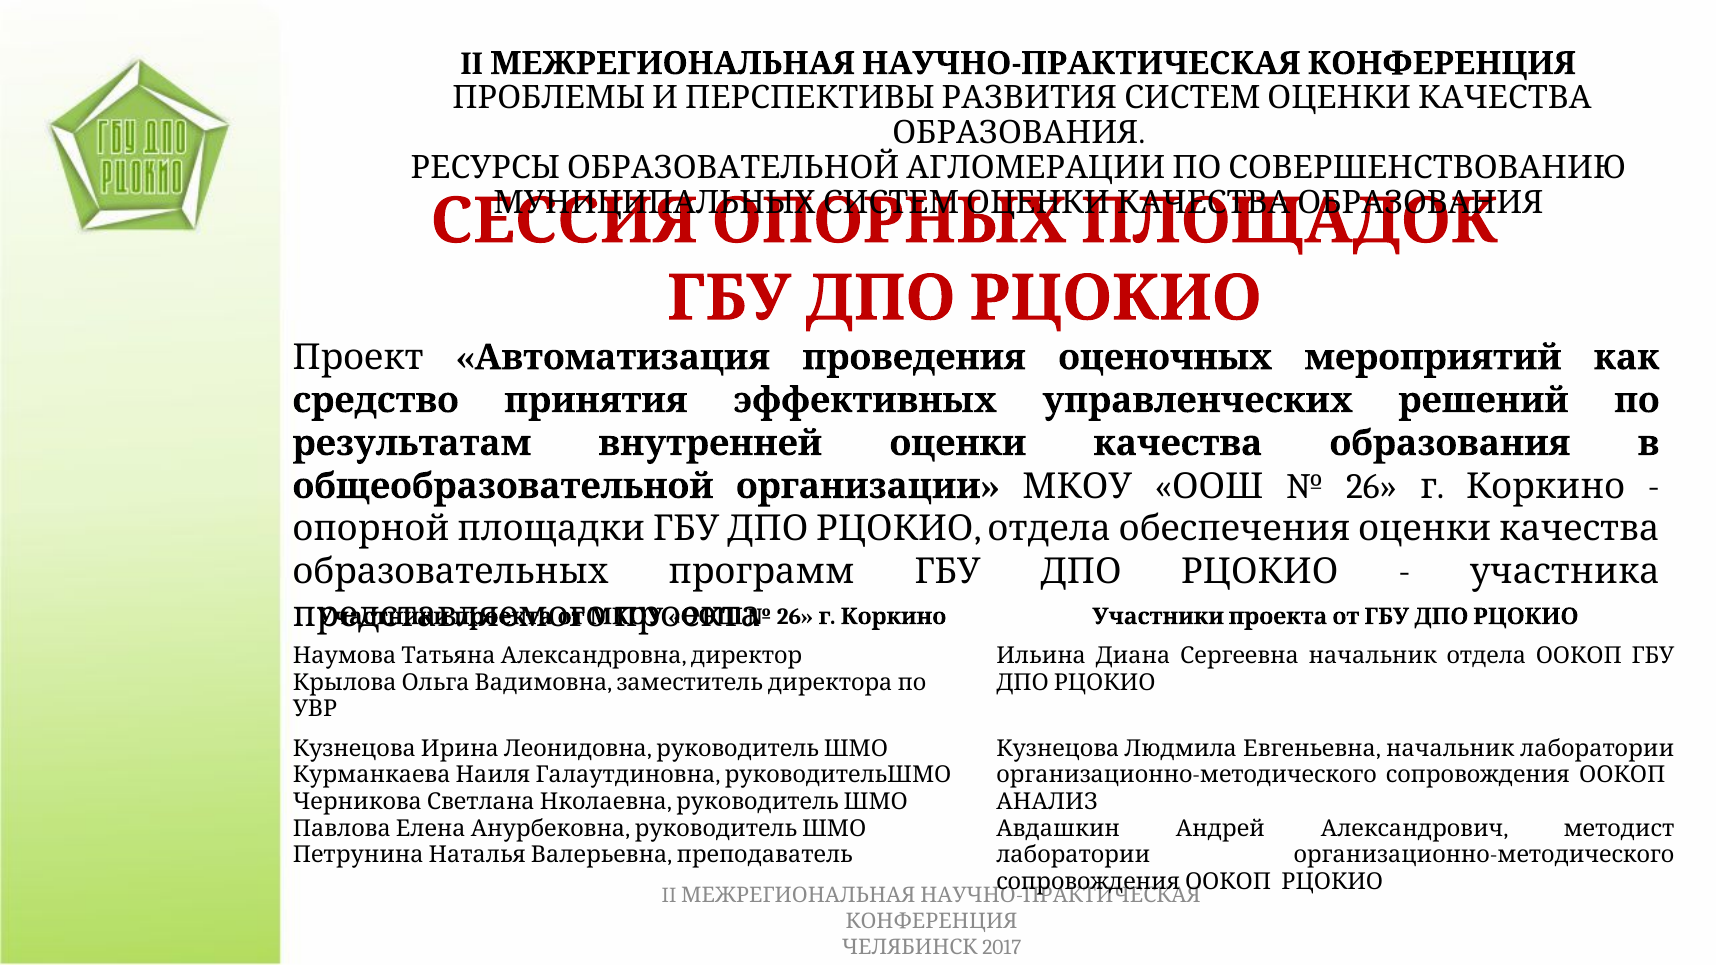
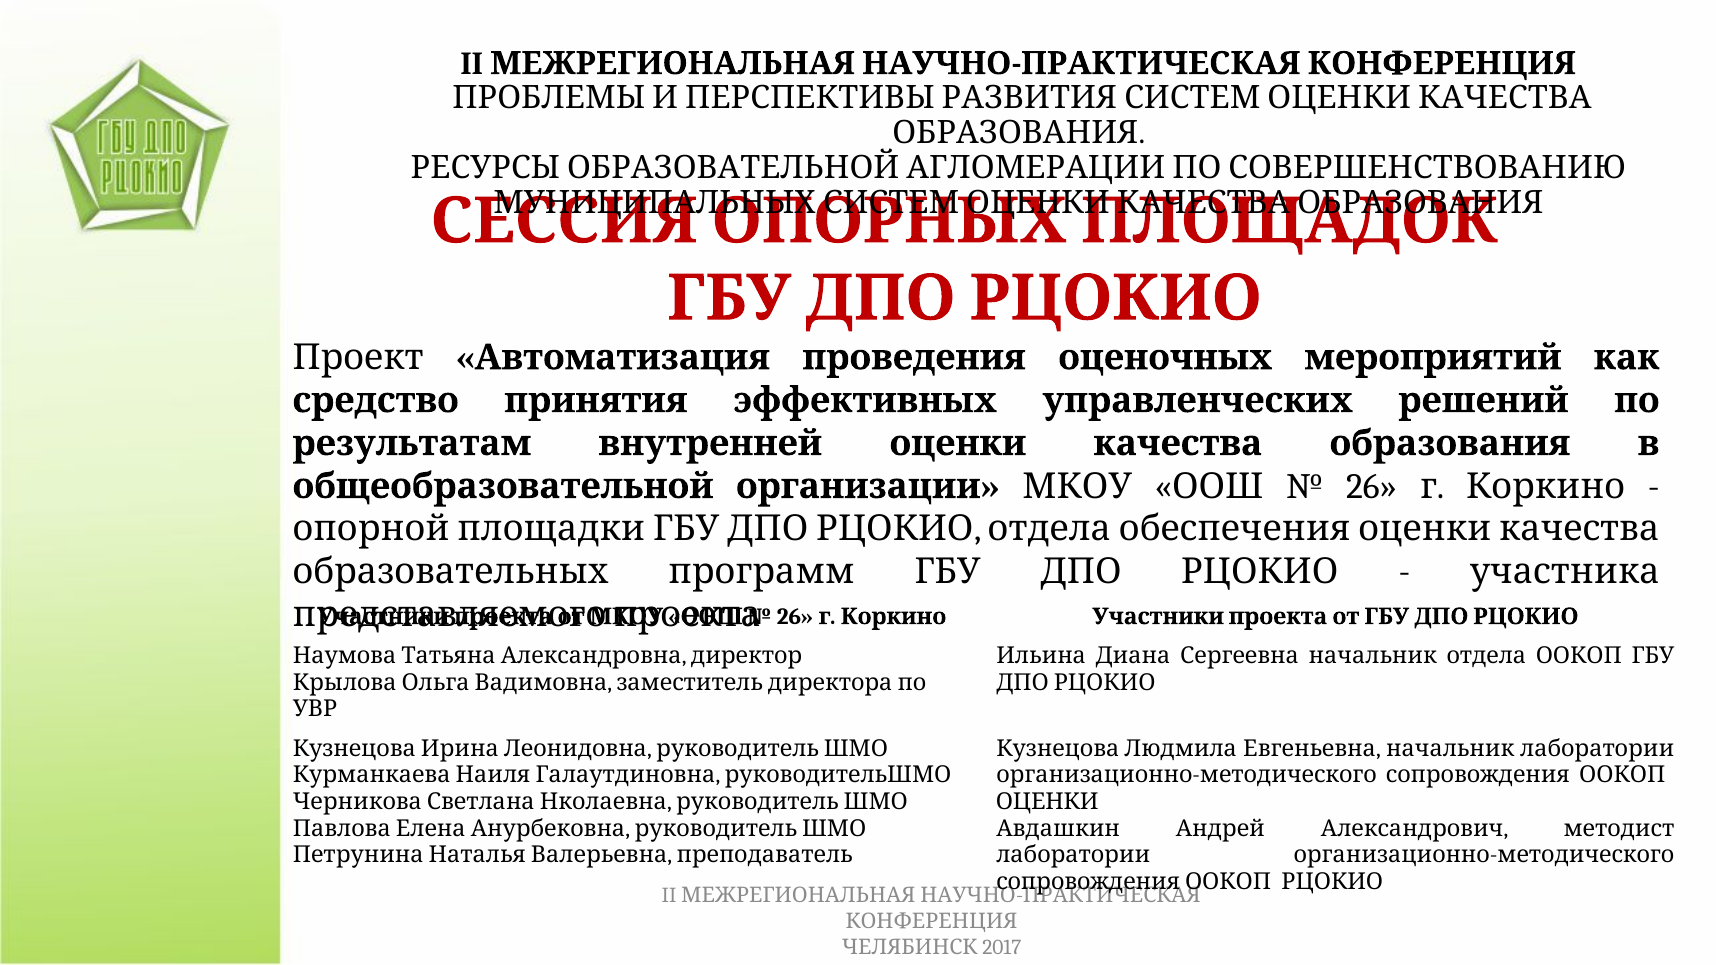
АНАЛИЗ at (1047, 802): АНАЛИЗ -> ОЦЕНКИ
